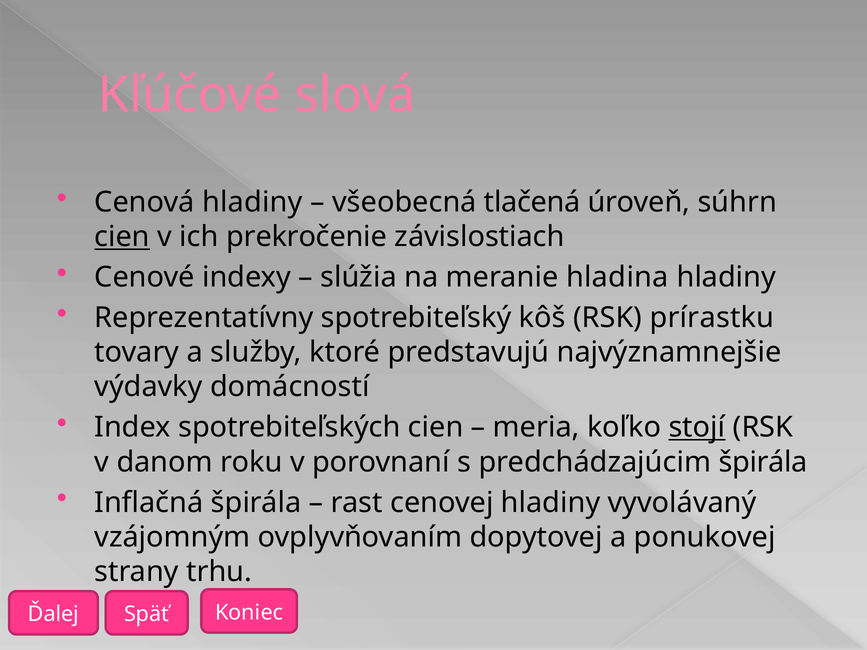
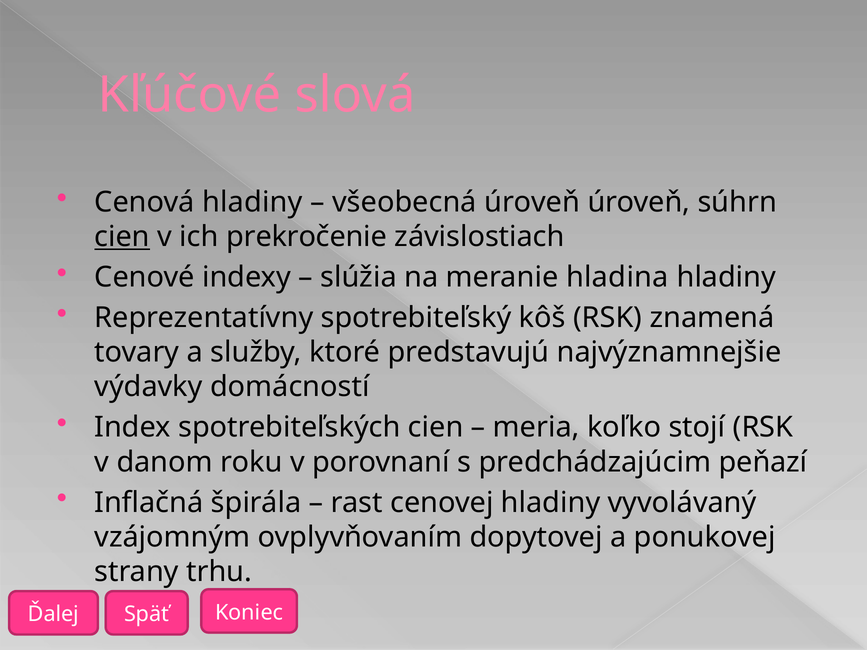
všeobecná tlačená: tlačená -> úroveň
prírastku: prírastku -> znamená
stojí underline: present -> none
predchádzajúcim špirála: špirála -> peňazí
